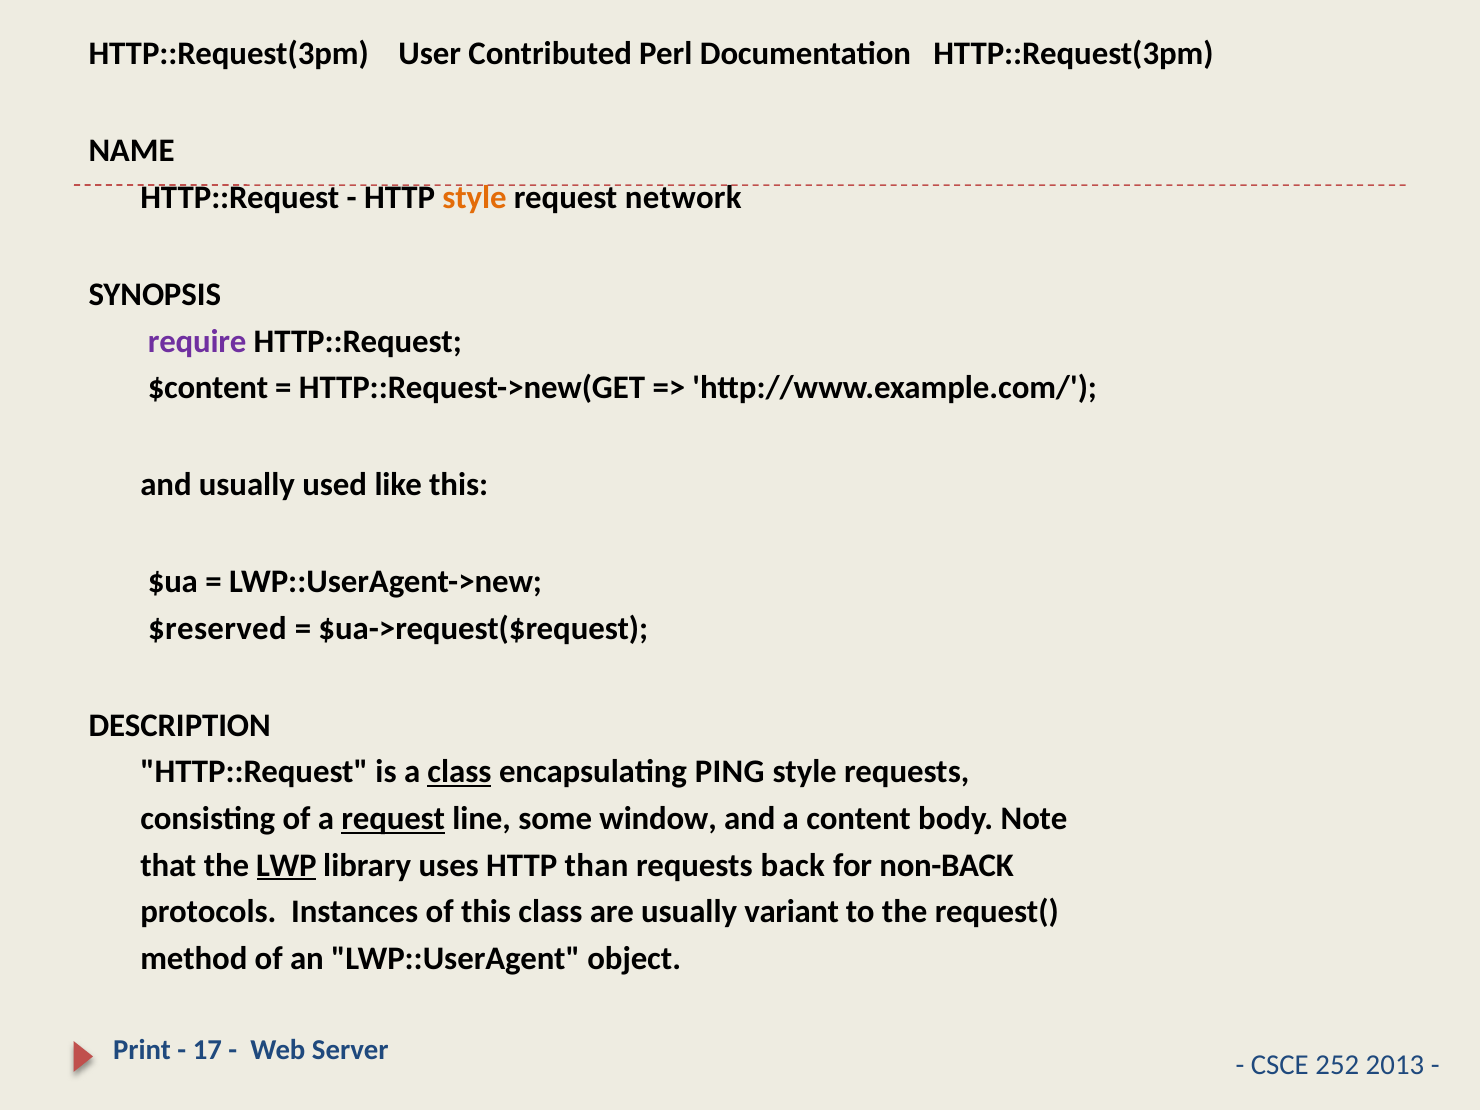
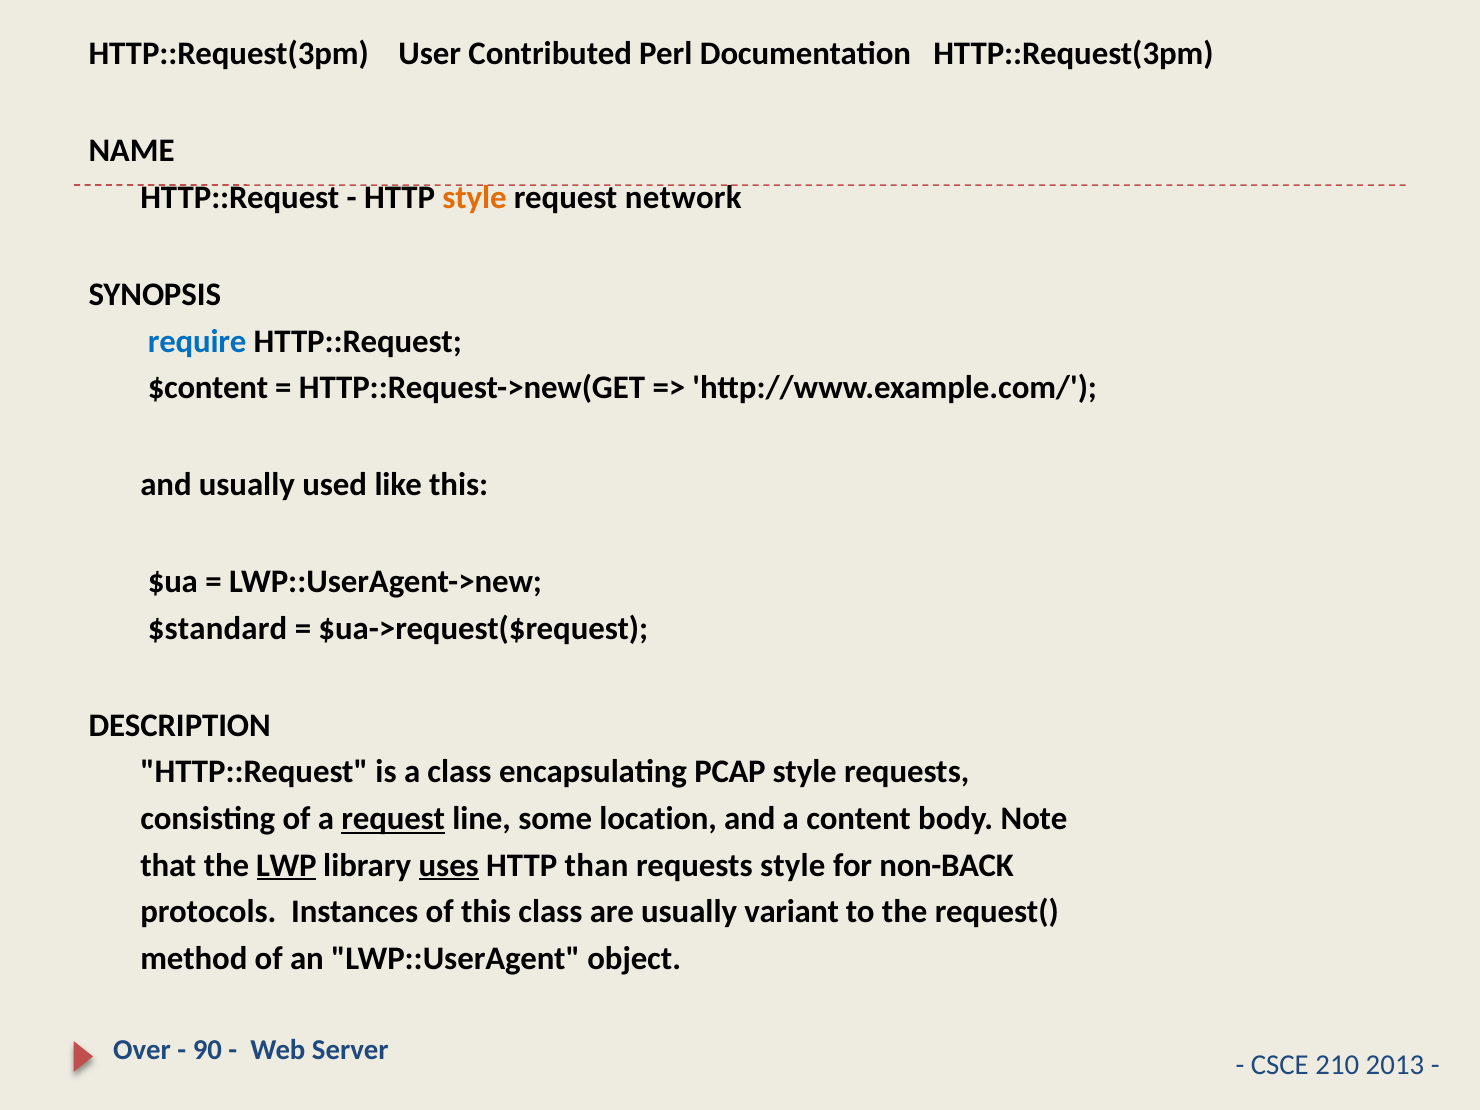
require colour: purple -> blue
$reserved: $reserved -> $standard
class at (459, 772) underline: present -> none
PING: PING -> PCAP
window: window -> location
uses underline: none -> present
requests back: back -> style
Print: Print -> Over
17: 17 -> 90
252: 252 -> 210
